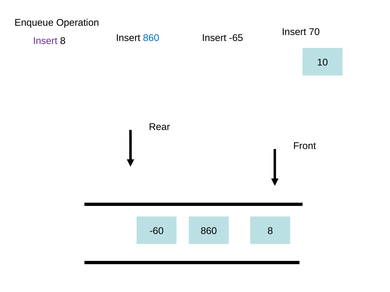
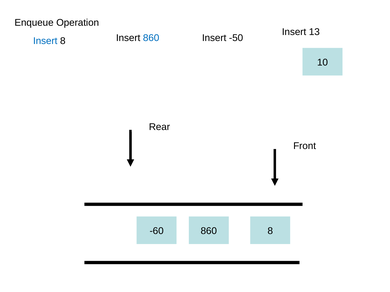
70: 70 -> 13
-65: -65 -> -50
Insert at (45, 41) colour: purple -> blue
